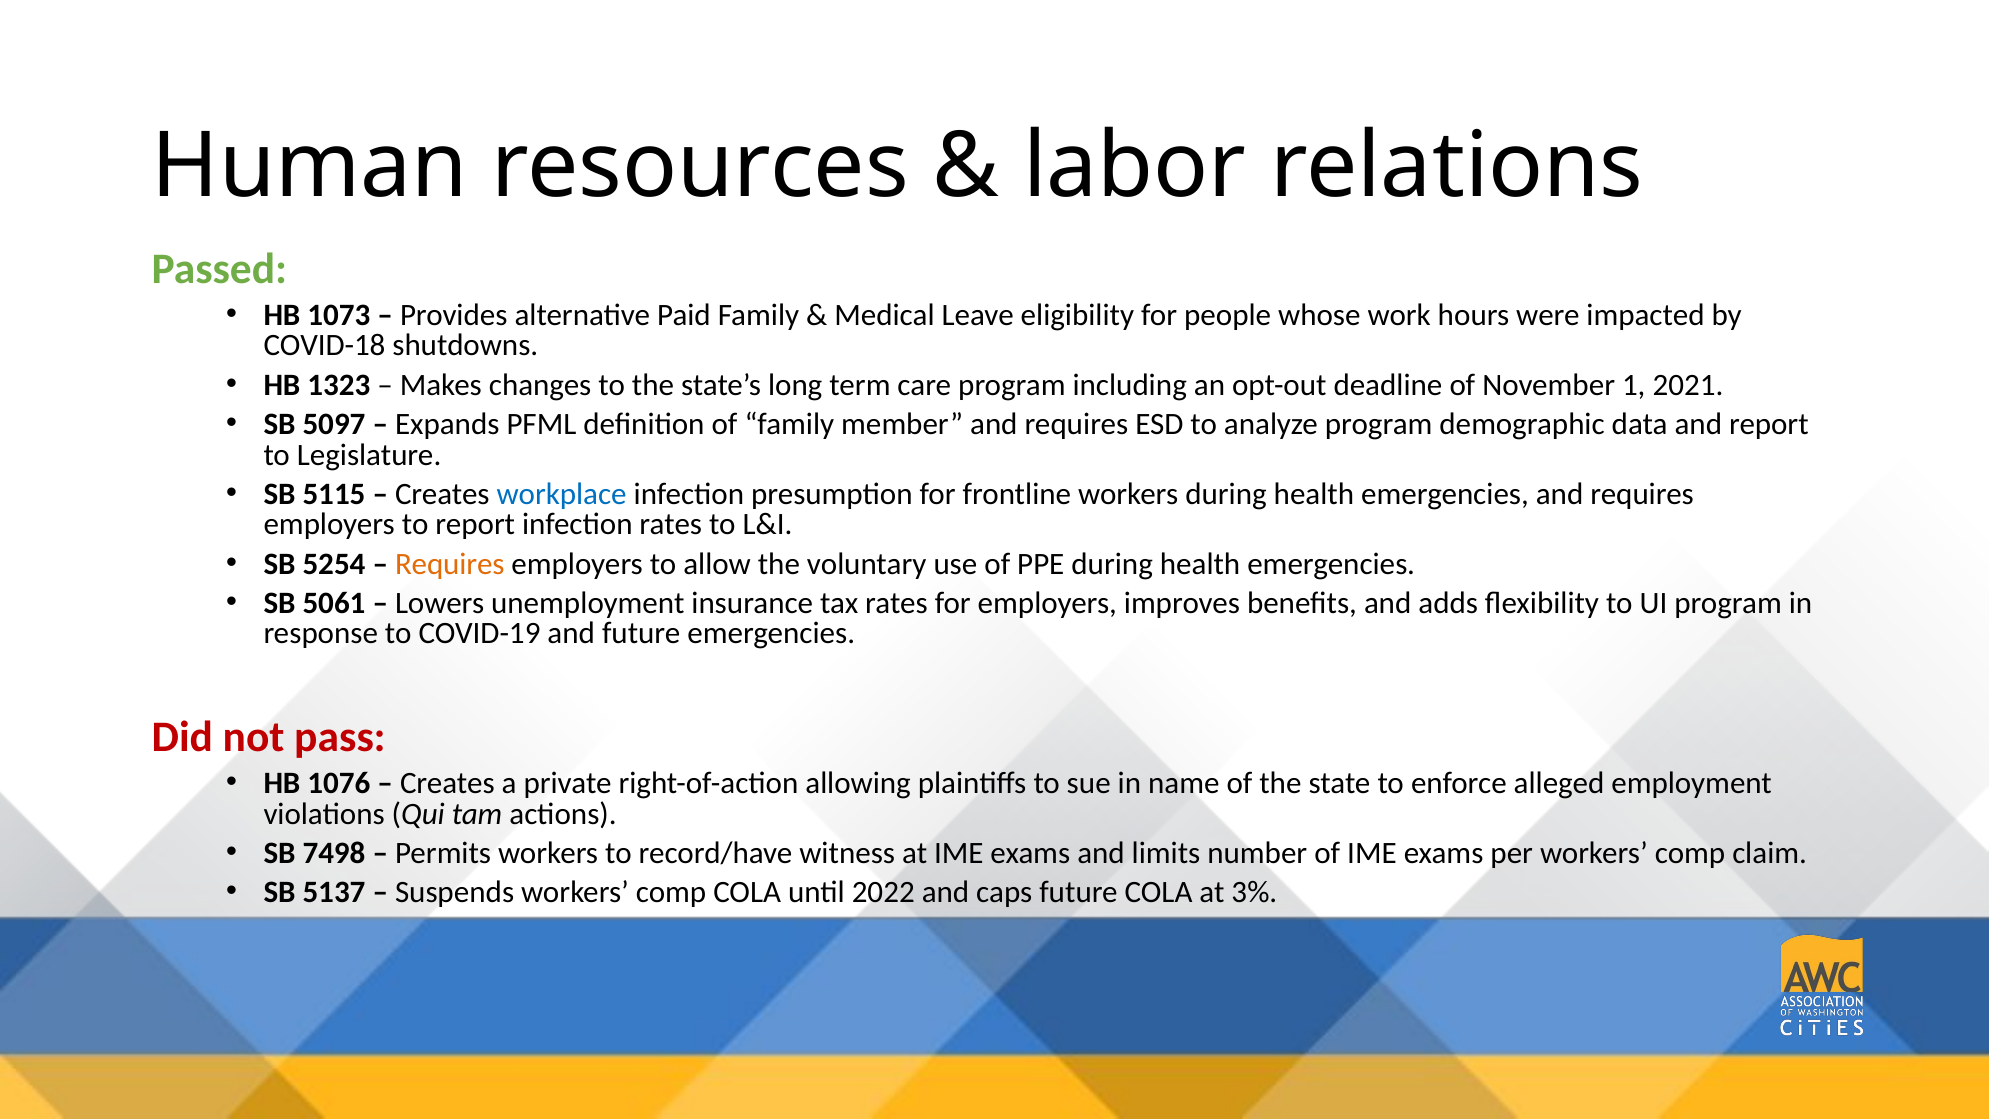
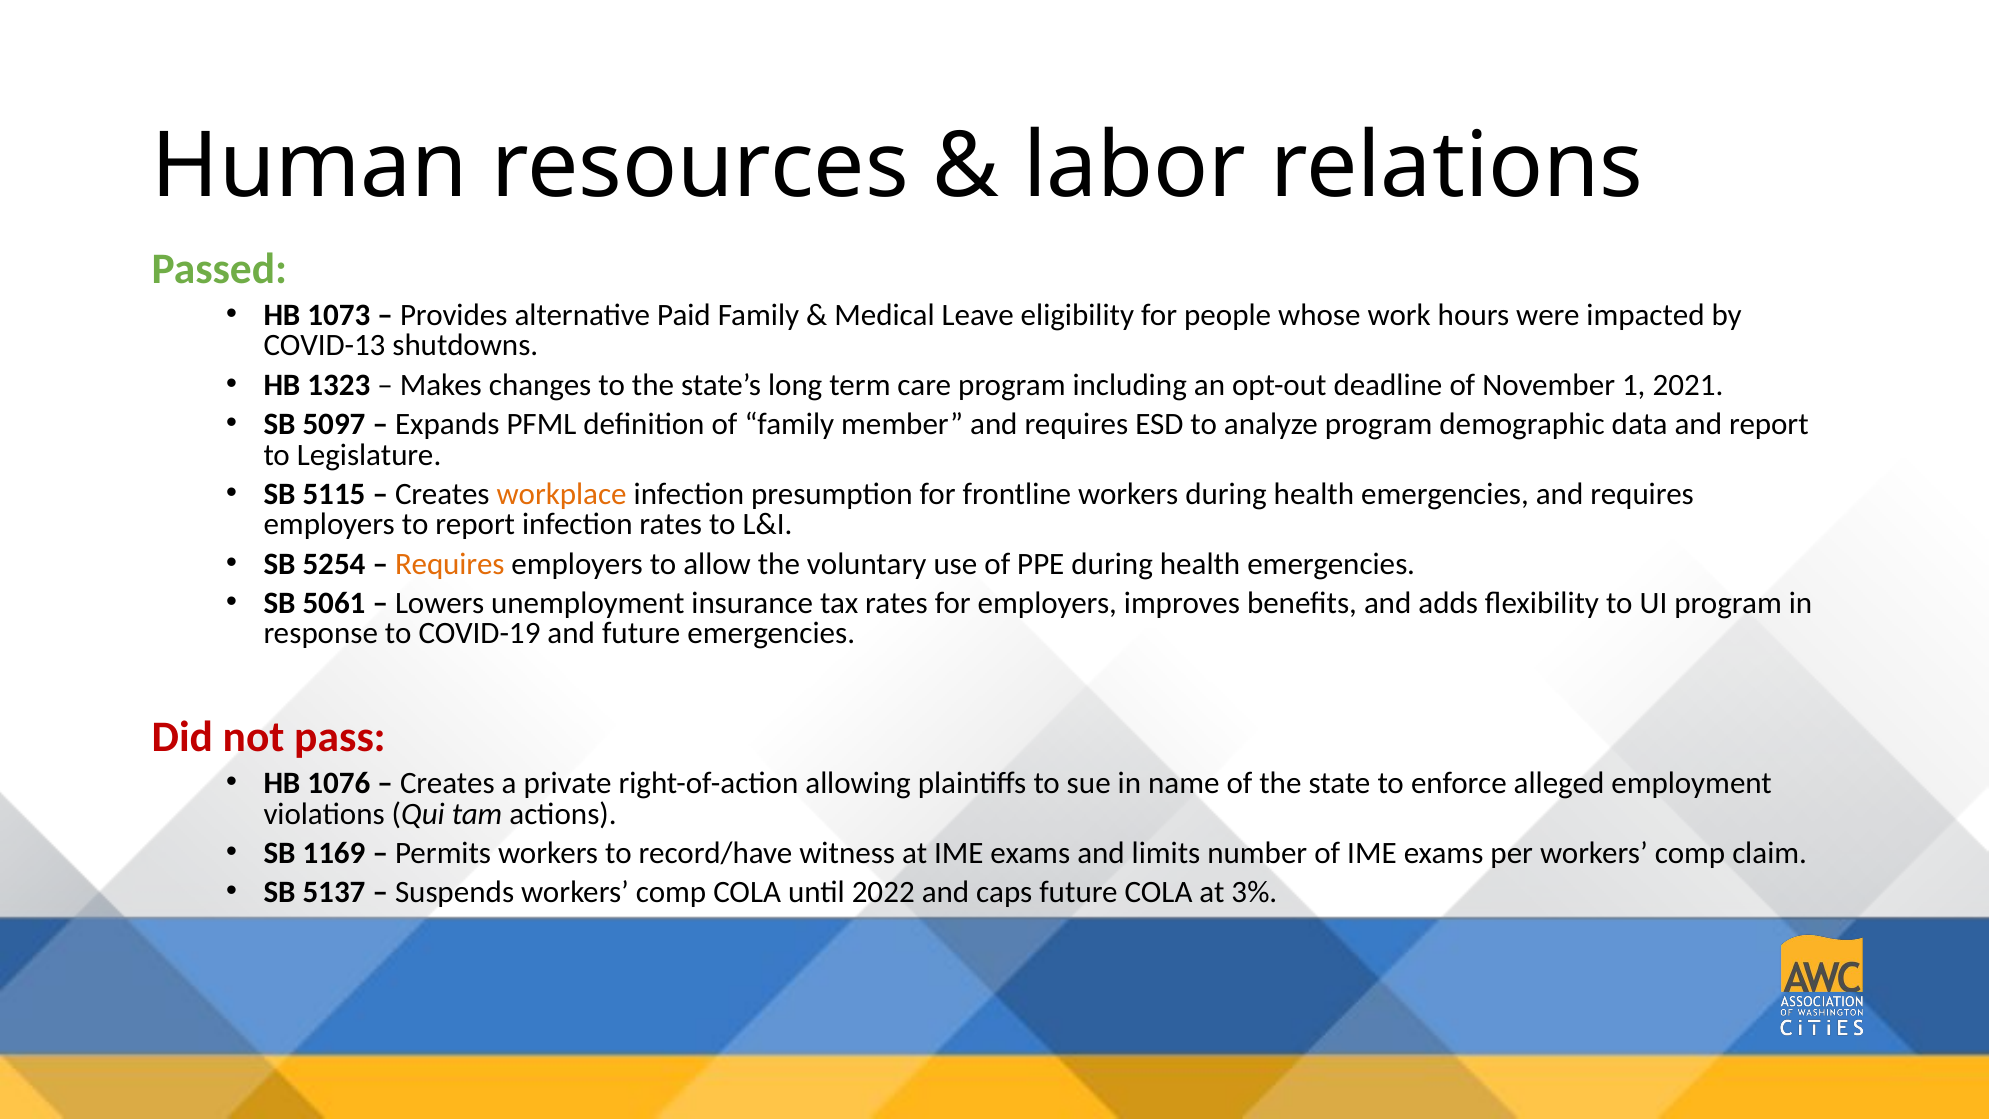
COVID-18: COVID-18 -> COVID-13
workplace colour: blue -> orange
7498: 7498 -> 1169
